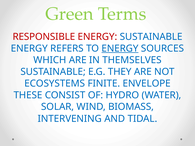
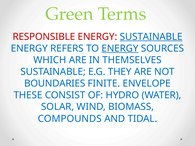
SUSTAINABLE at (151, 37) underline: none -> present
ECOSYSTEMS: ECOSYSTEMS -> BOUNDARIES
INTERVENING: INTERVENING -> COMPOUNDS
